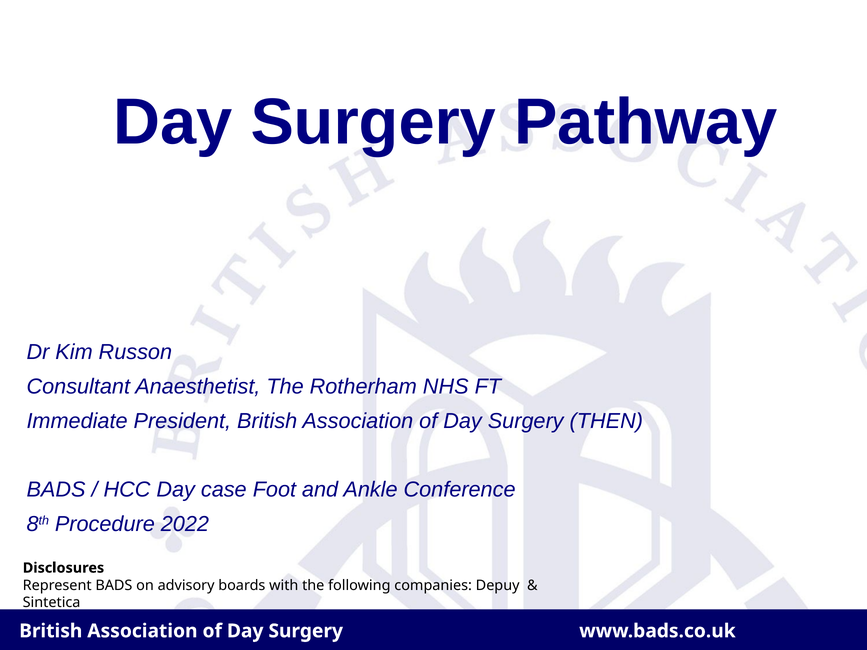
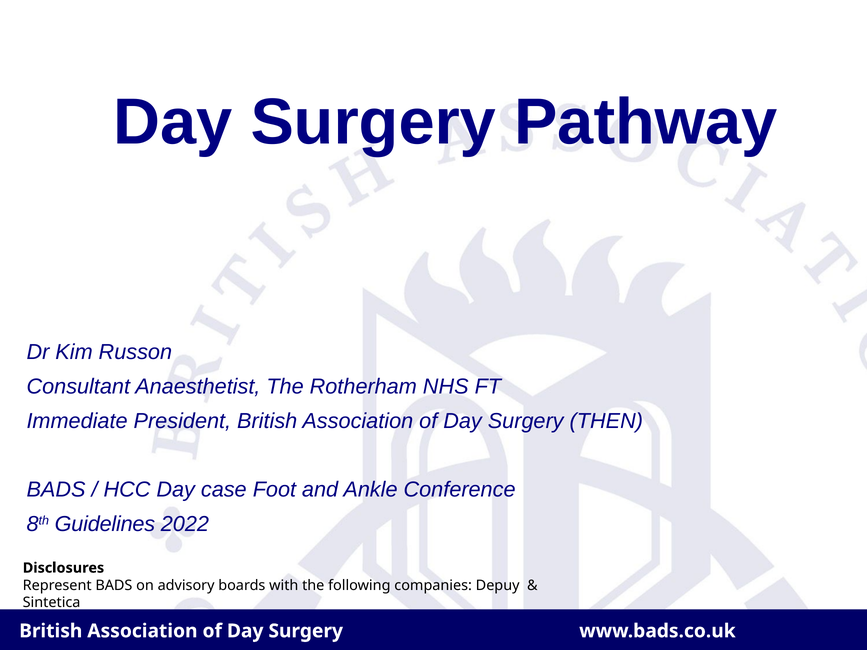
Procedure: Procedure -> Guidelines
